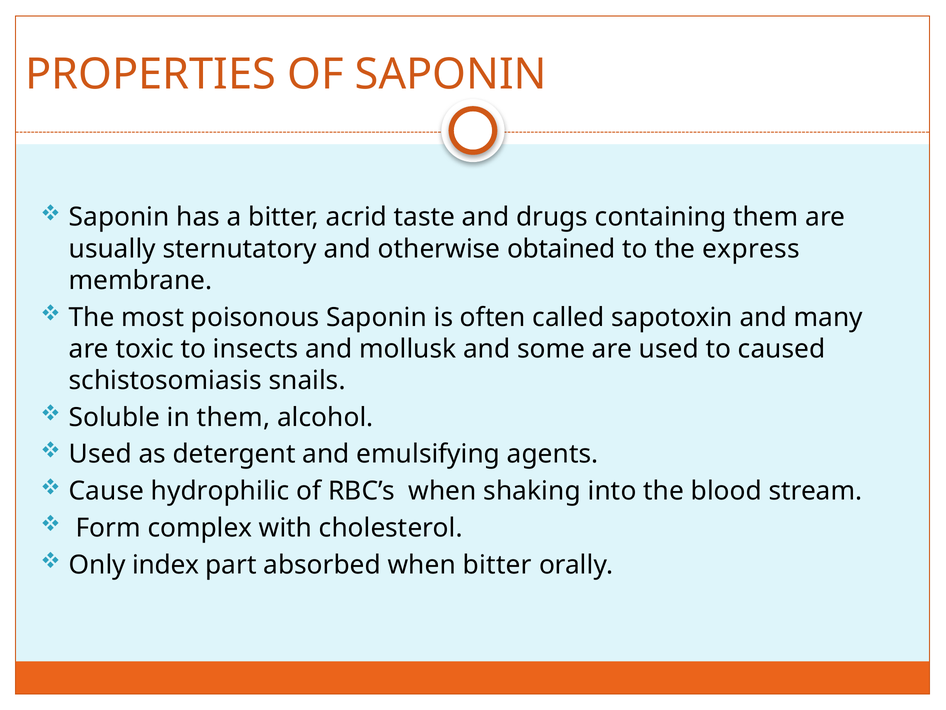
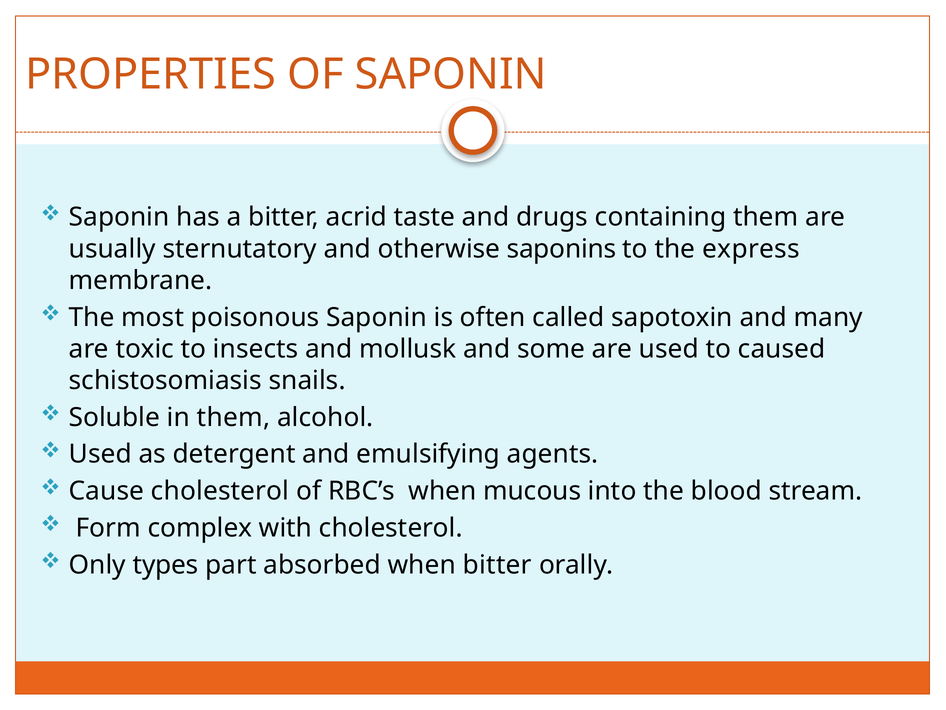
obtained: obtained -> saponins
Cause hydrophilic: hydrophilic -> cholesterol
shaking: shaking -> mucous
index: index -> types
